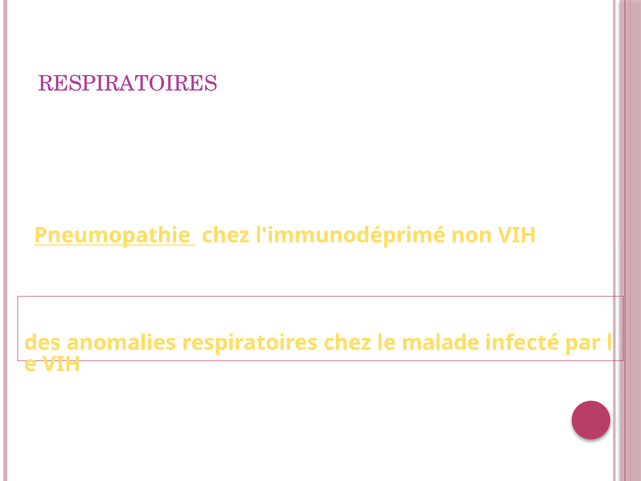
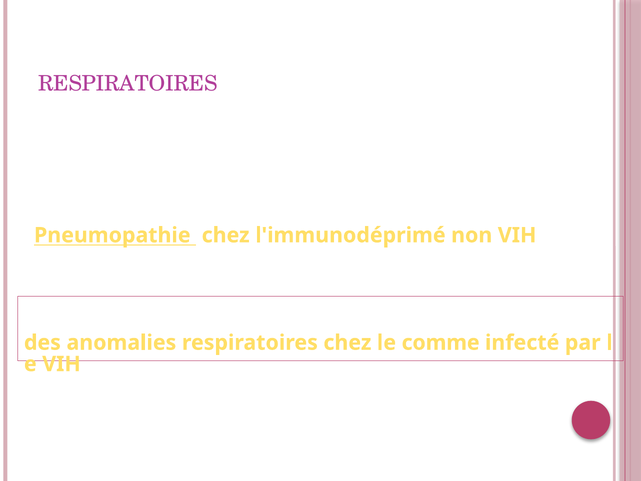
malade: malade -> comme
